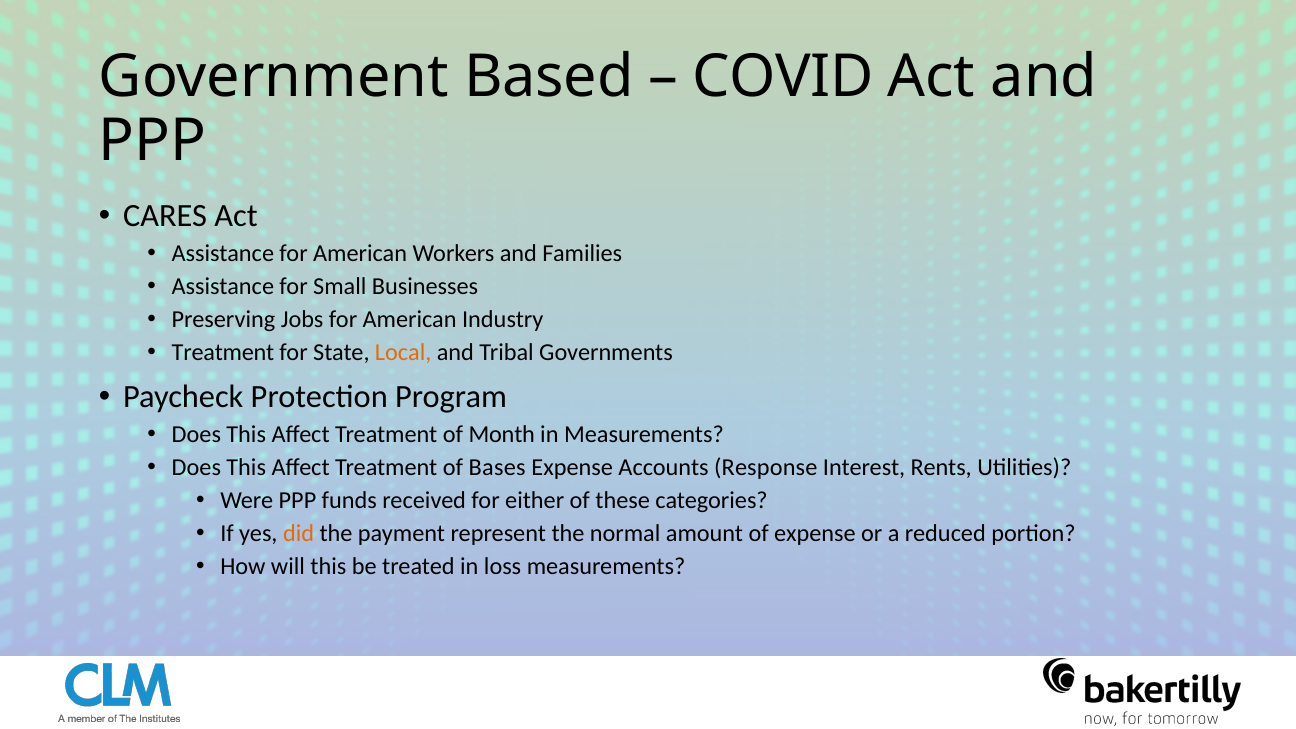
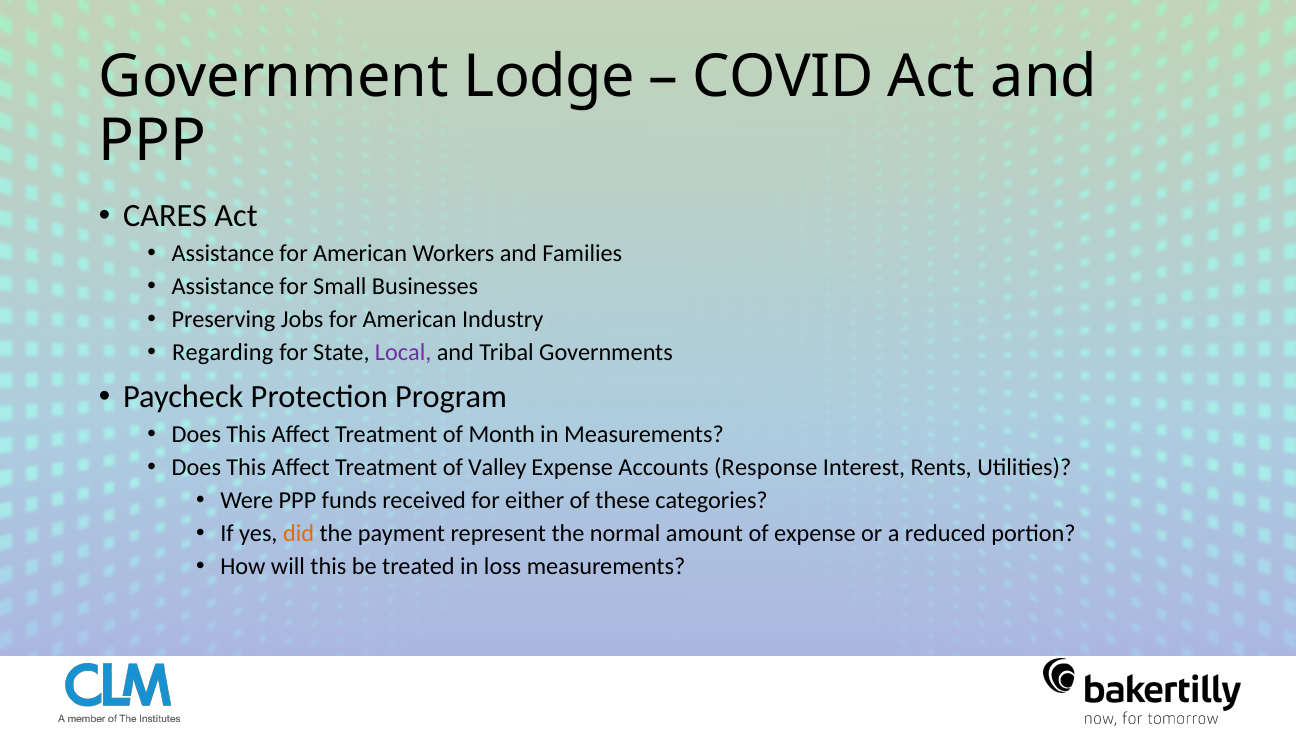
Based: Based -> Lodge
Treatment at (223, 353): Treatment -> Regarding
Local colour: orange -> purple
Bases: Bases -> Valley
